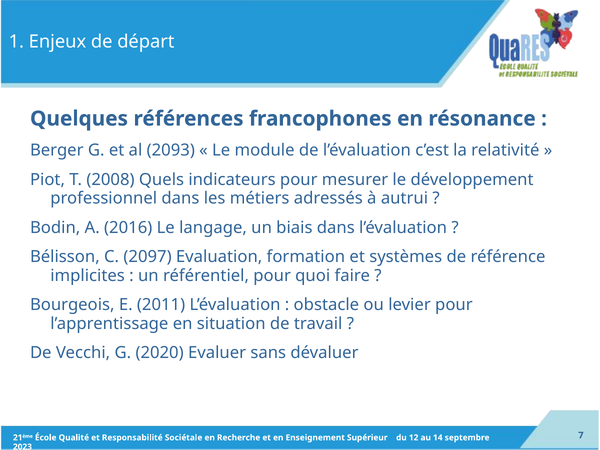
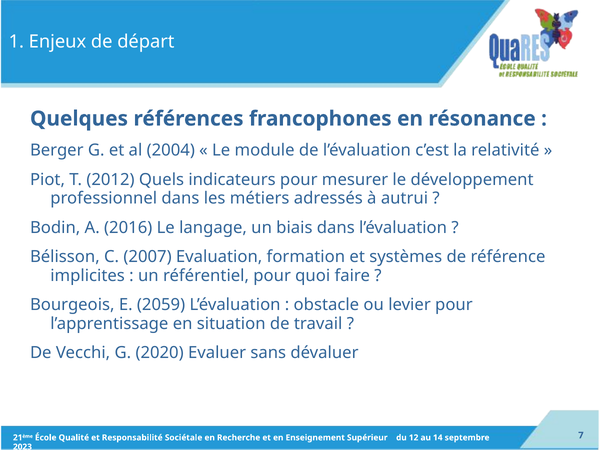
2093: 2093 -> 2004
2008: 2008 -> 2012
2097: 2097 -> 2007
2011: 2011 -> 2059
